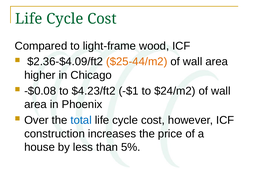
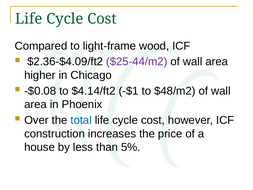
$25-44/m2 colour: orange -> purple
$4.23/ft2: $4.23/ft2 -> $4.14/ft2
$24/m2: $24/m2 -> $48/m2
